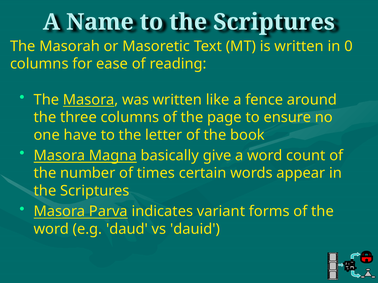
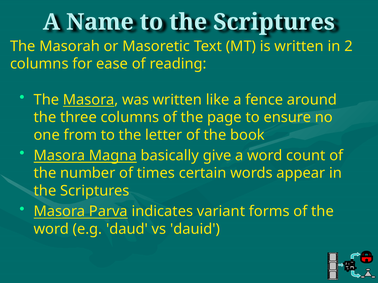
0: 0 -> 2
have: have -> from
